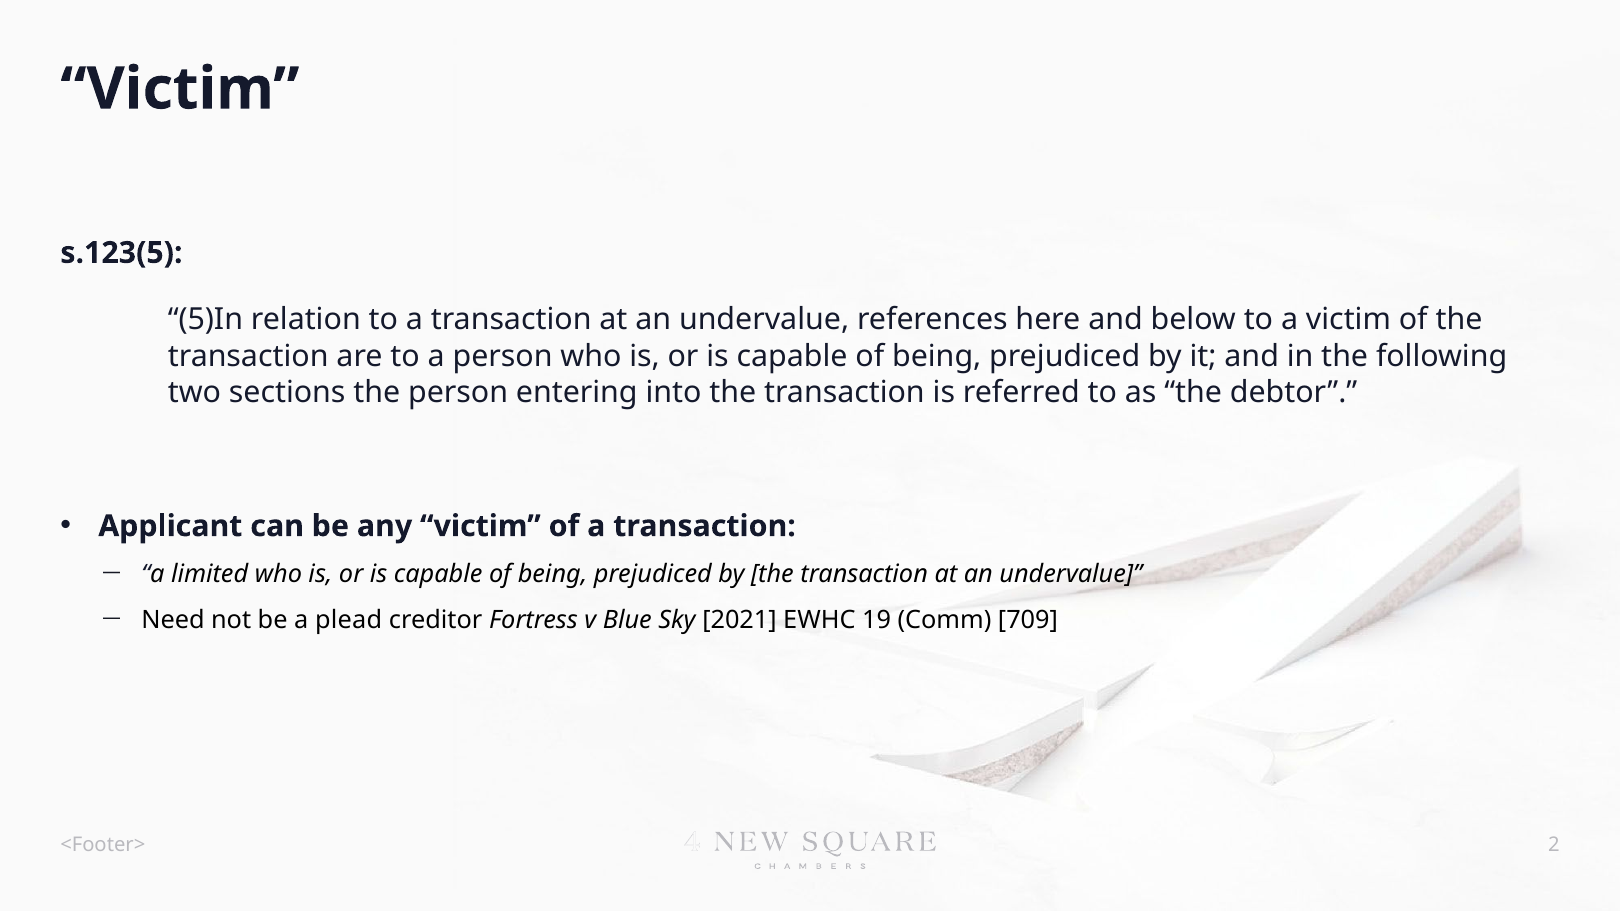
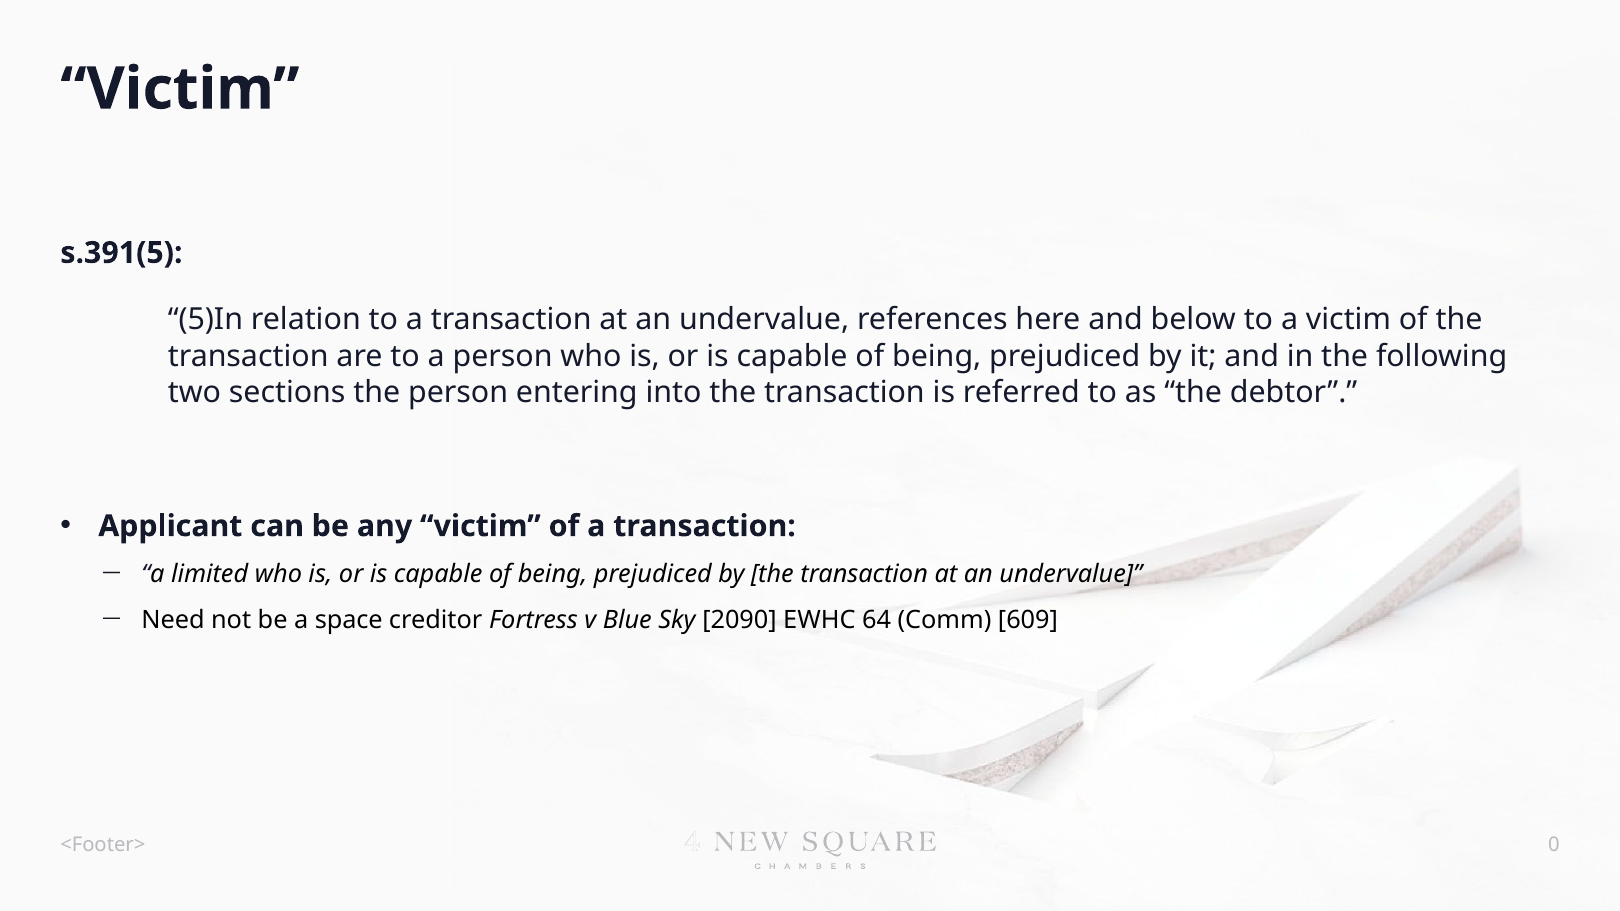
s.123(5: s.123(5 -> s.391(5
plead: plead -> space
2021: 2021 -> 2090
19: 19 -> 64
709: 709 -> 609
2: 2 -> 0
